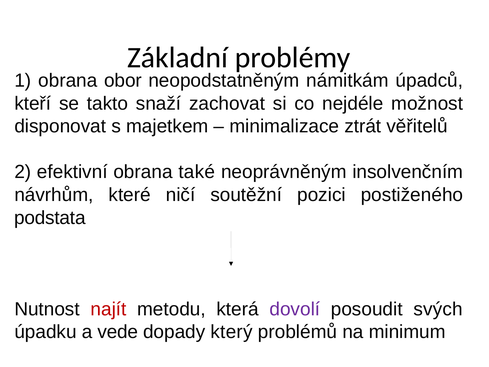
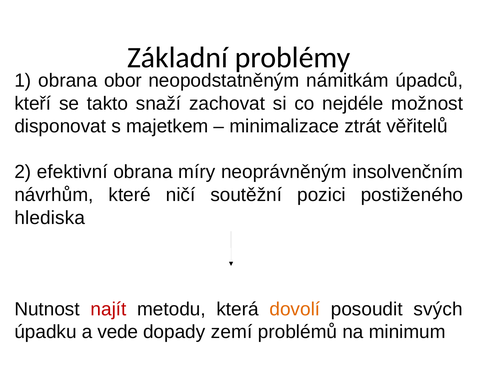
také: také -> míry
podstata: podstata -> hlediska
dovolí colour: purple -> orange
který: který -> zemí
